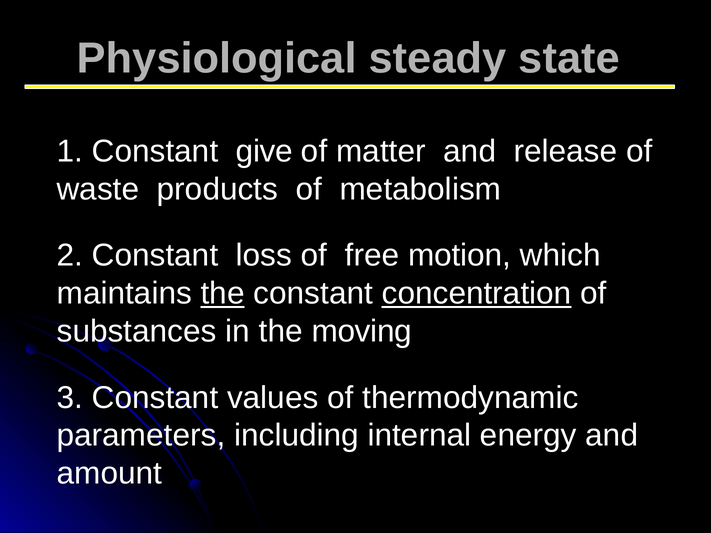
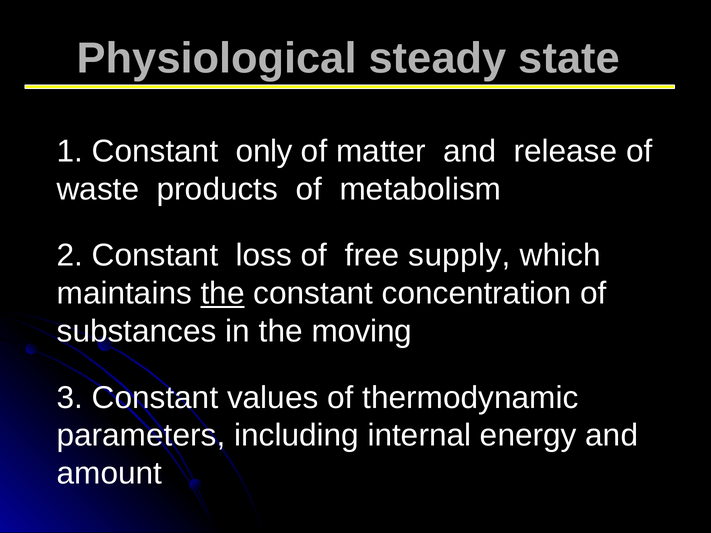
give: give -> only
motion: motion -> supply
concentration underline: present -> none
